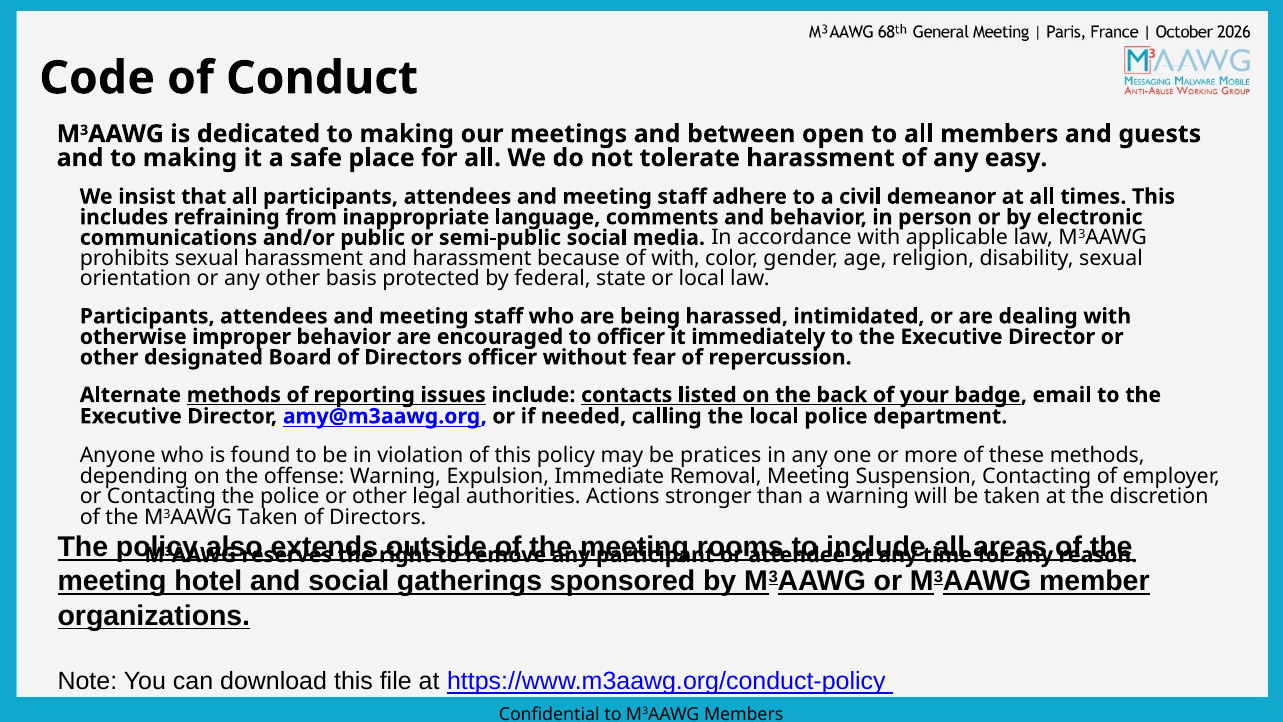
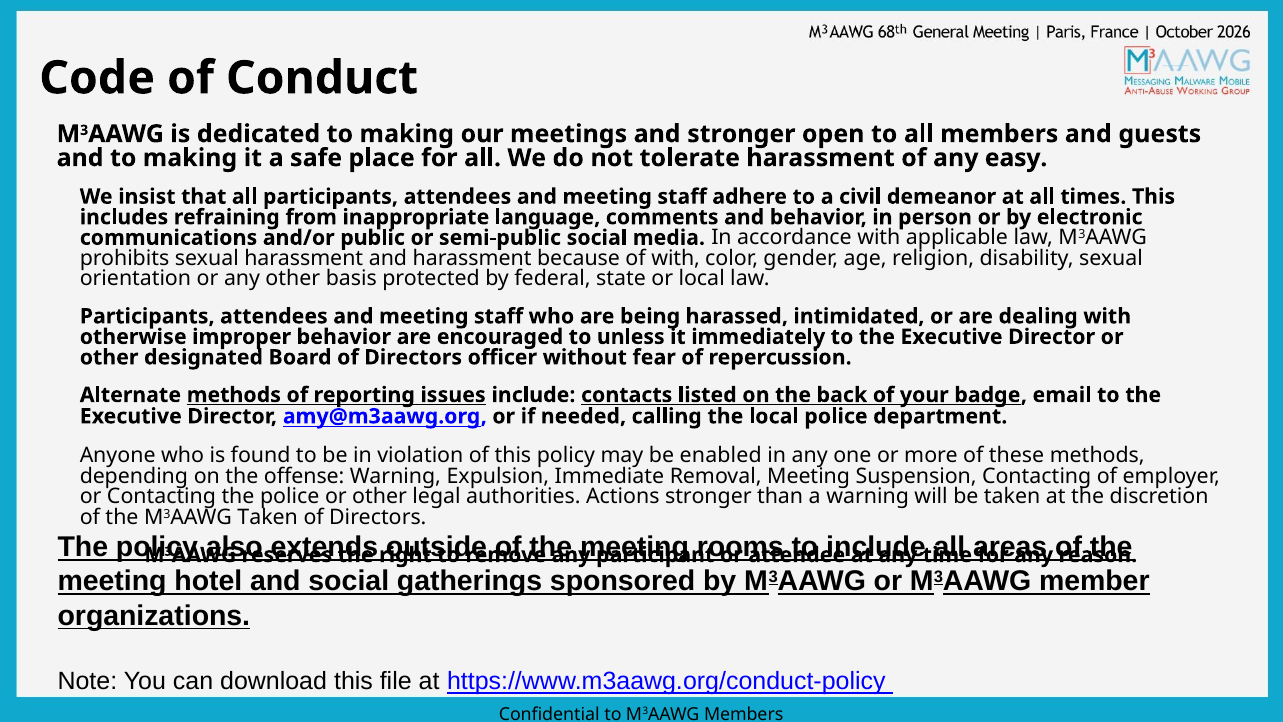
and between: between -> stronger
to officer: officer -> unless
pratices: pratices -> enabled
